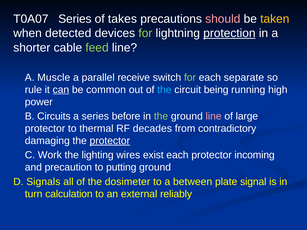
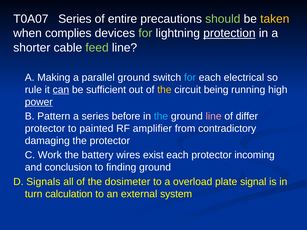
takes: takes -> entire
should colour: pink -> light green
detected: detected -> complies
Muscle: Muscle -> Making
parallel receive: receive -> ground
for at (190, 77) colour: light green -> light blue
separate: separate -> electrical
common: common -> sufficient
the at (164, 90) colour: light blue -> yellow
power underline: none -> present
Circuits: Circuits -> Pattern
the at (161, 116) colour: light green -> light blue
large: large -> differ
thermal: thermal -> painted
decades: decades -> amplifier
protector at (110, 141) underline: present -> none
lighting: lighting -> battery
precaution: precaution -> conclusion
putting: putting -> finding
between: between -> overload
reliably: reliably -> system
